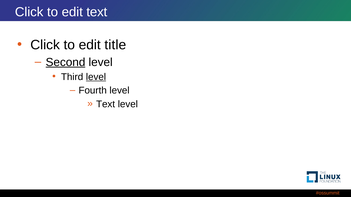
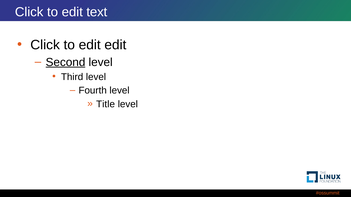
edit title: title -> edit
level at (96, 77) underline: present -> none
Text at (106, 104): Text -> Title
